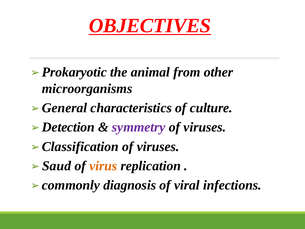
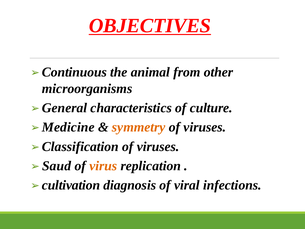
Prokaryotic: Prokaryotic -> Continuous
Detection: Detection -> Medicine
symmetry colour: purple -> orange
commonly: commonly -> cultivation
